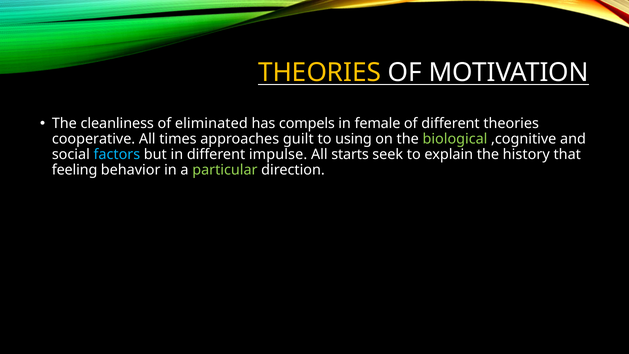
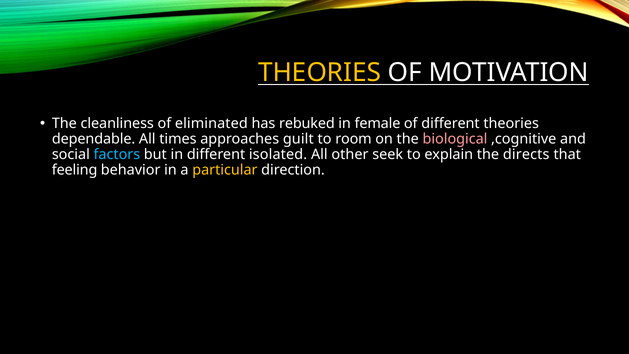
compels: compels -> rebuked
cooperative: cooperative -> dependable
using: using -> room
biological colour: light green -> pink
impulse: impulse -> isolated
starts: starts -> other
history: history -> directs
particular colour: light green -> yellow
